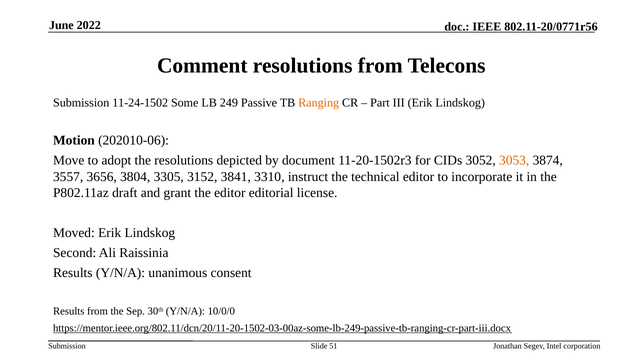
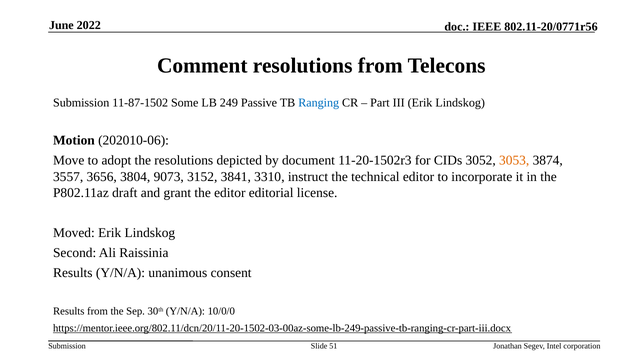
11-24-1502: 11-24-1502 -> 11-87-1502
Ranging colour: orange -> blue
3305: 3305 -> 9073
